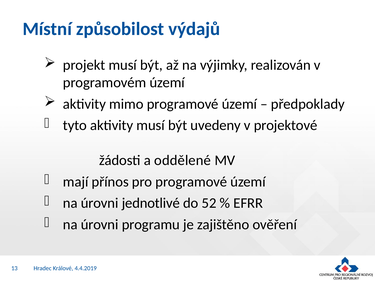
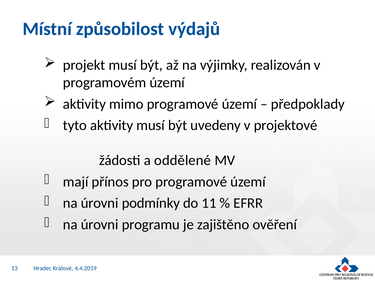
jednotlivé: jednotlivé -> podmínky
52: 52 -> 11
